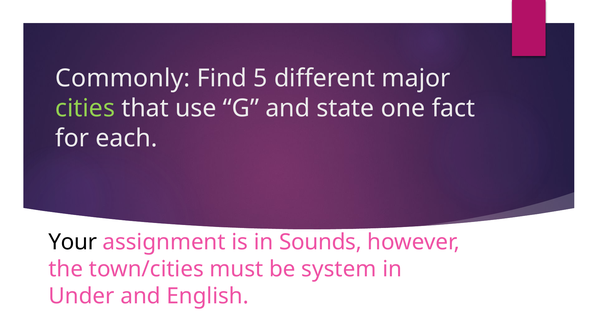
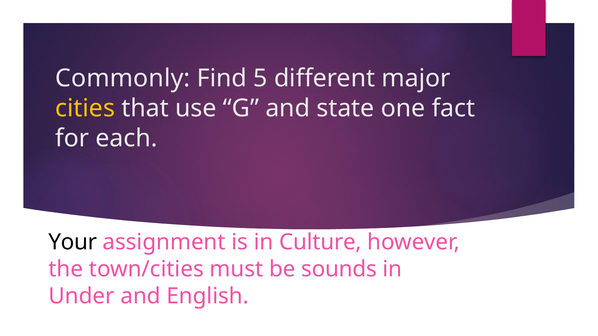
cities colour: light green -> yellow
Sounds: Sounds -> Culture
system: system -> sounds
